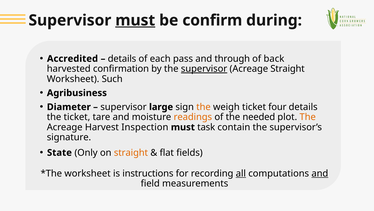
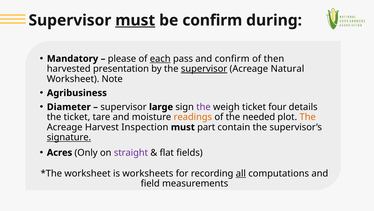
Accredited: Accredited -> Mandatory
details at (122, 59): details -> please
each underline: none -> present
and through: through -> confirm
back: back -> then
confirmation: confirmation -> presentation
Acreage Straight: Straight -> Natural
Such: Such -> Note
the at (203, 107) colour: orange -> purple
task: task -> part
signature underline: none -> present
State: State -> Acres
straight at (131, 152) colour: orange -> purple
instructions: instructions -> worksheets
and at (320, 173) underline: present -> none
